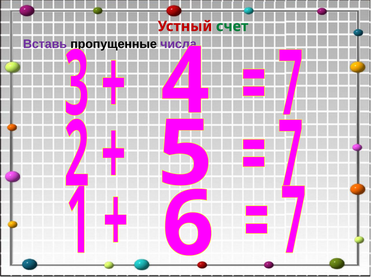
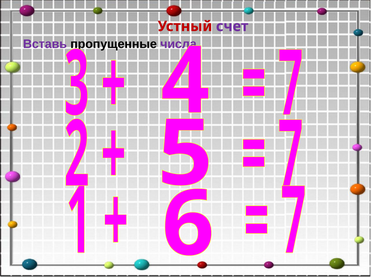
счет colour: green -> purple
